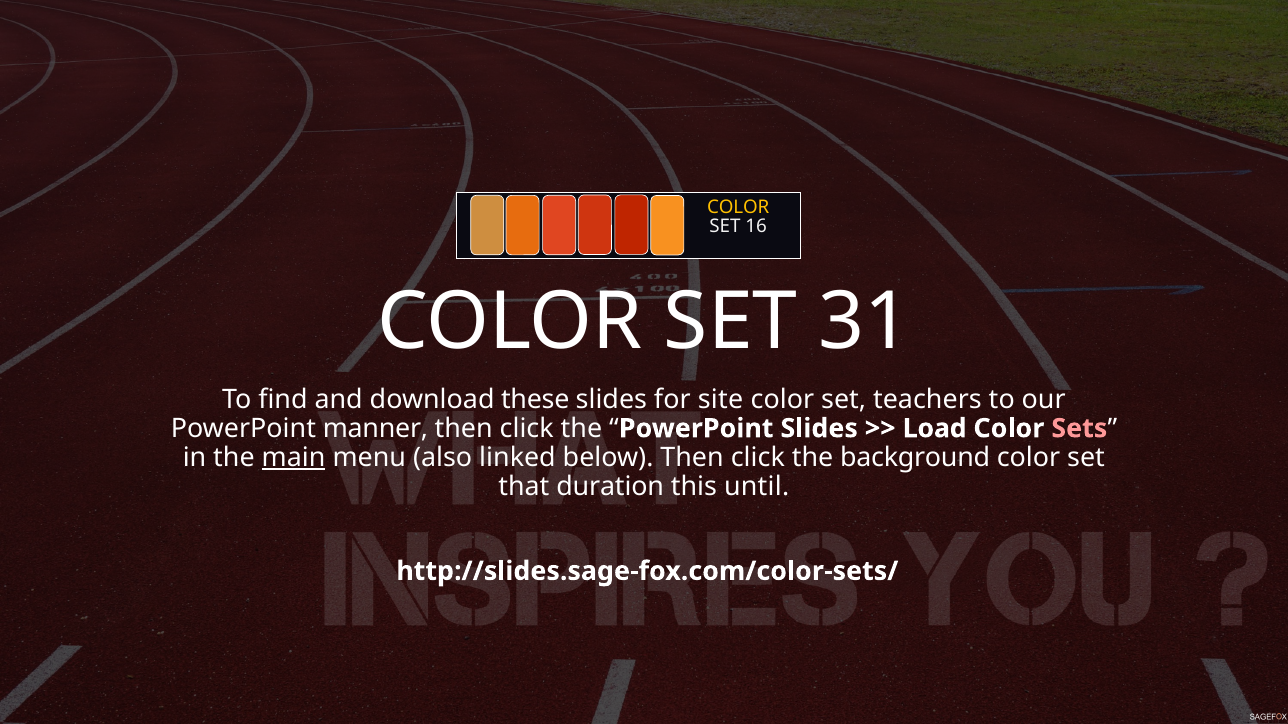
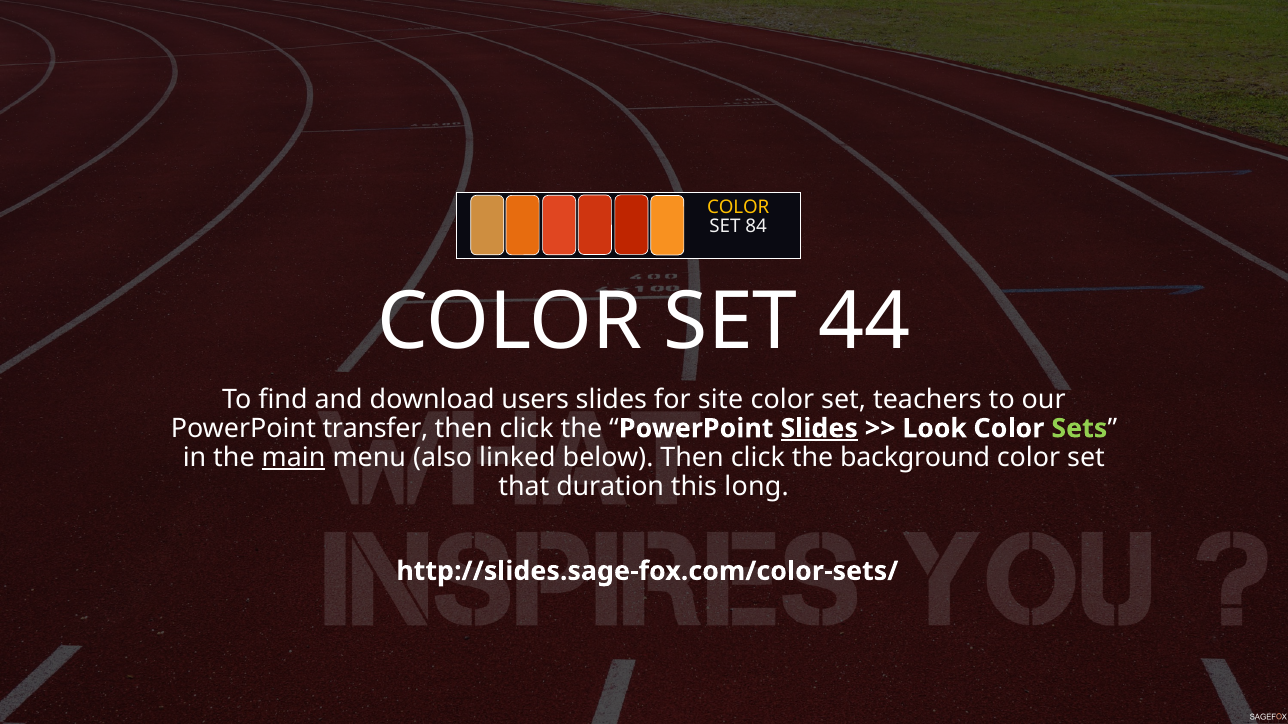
16: 16 -> 84
31: 31 -> 44
these: these -> users
manner: manner -> transfer
Slides at (819, 429) underline: none -> present
Load: Load -> Look
Sets colour: pink -> light green
until: until -> long
